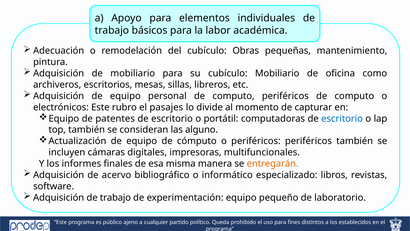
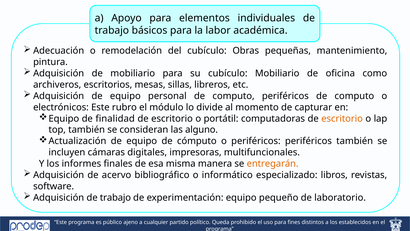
pasajes: pasajes -> módulo
patentes: patentes -> finalidad
escritorio at (342, 118) colour: blue -> orange
